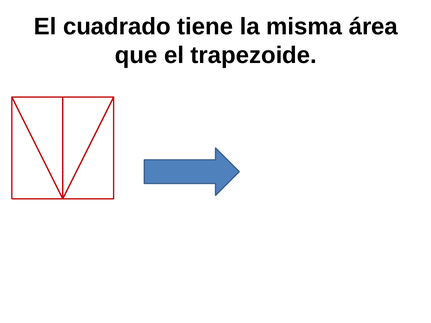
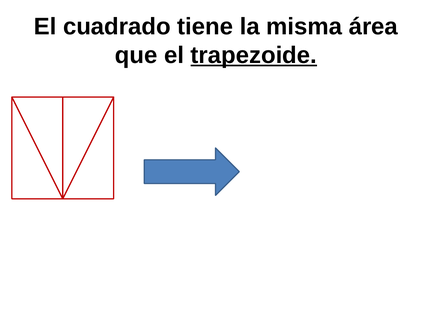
trapezoide underline: none -> present
